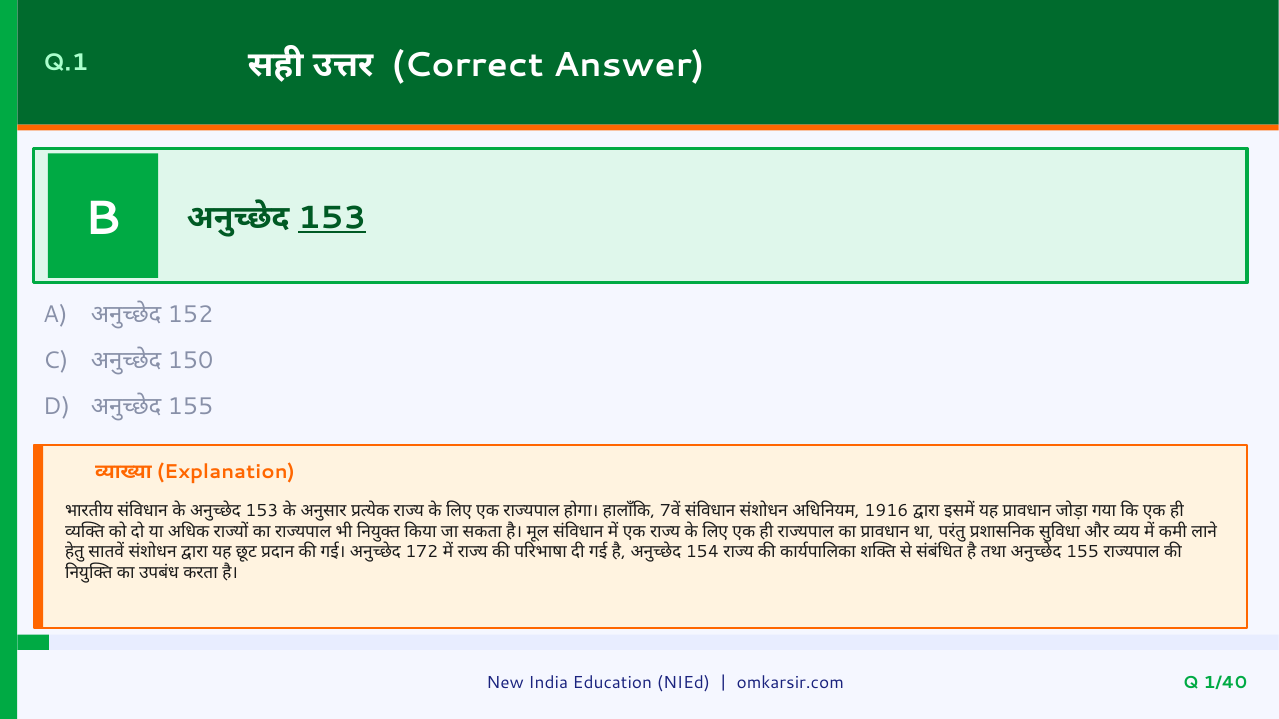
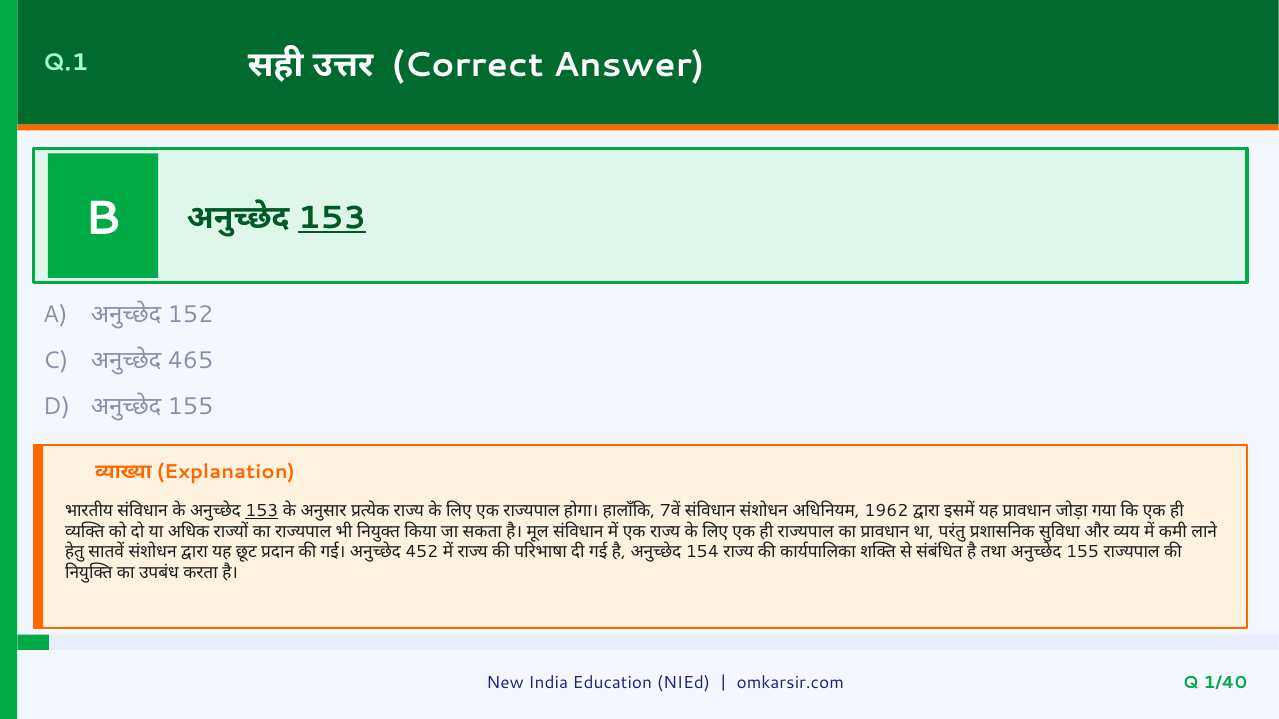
150: 150 -> 465
153 at (262, 511) underline: none -> present
1916: 1916 -> 1962
172: 172 -> 452
